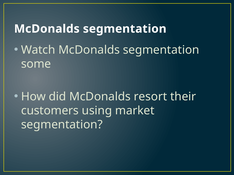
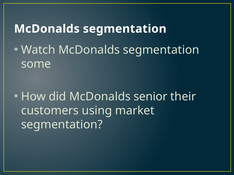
resort: resort -> senior
